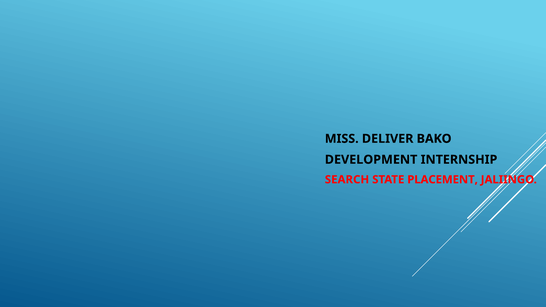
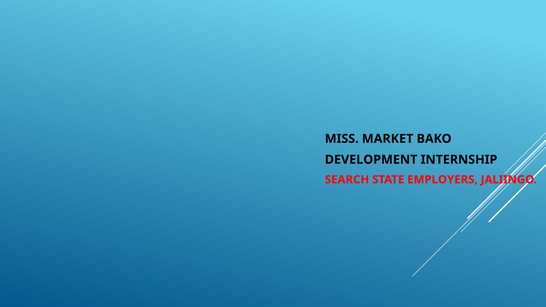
DELIVER: DELIVER -> MARKET
PLACEMENT: PLACEMENT -> EMPLOYERS
